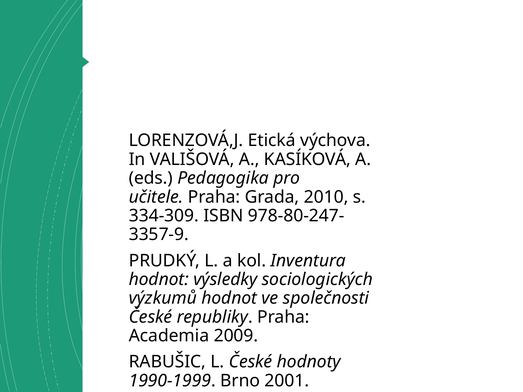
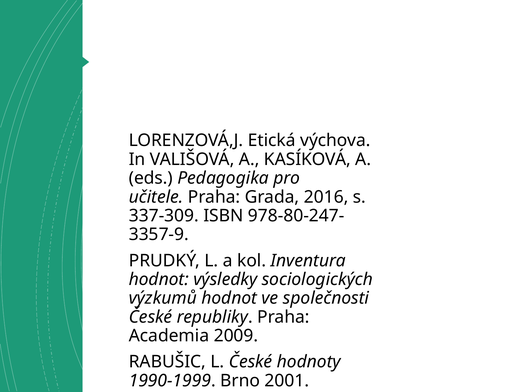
2010: 2010 -> 2016
334-309: 334-309 -> 337-309
